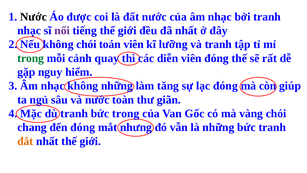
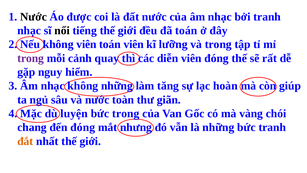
nổi colour: purple -> black
đã nhất: nhất -> toán
không chói: chói -> viên
và tranh: tranh -> trong
trong at (31, 58) colour: green -> purple
lạc đóng: đóng -> hoàn
dù tranh: tranh -> luyện
